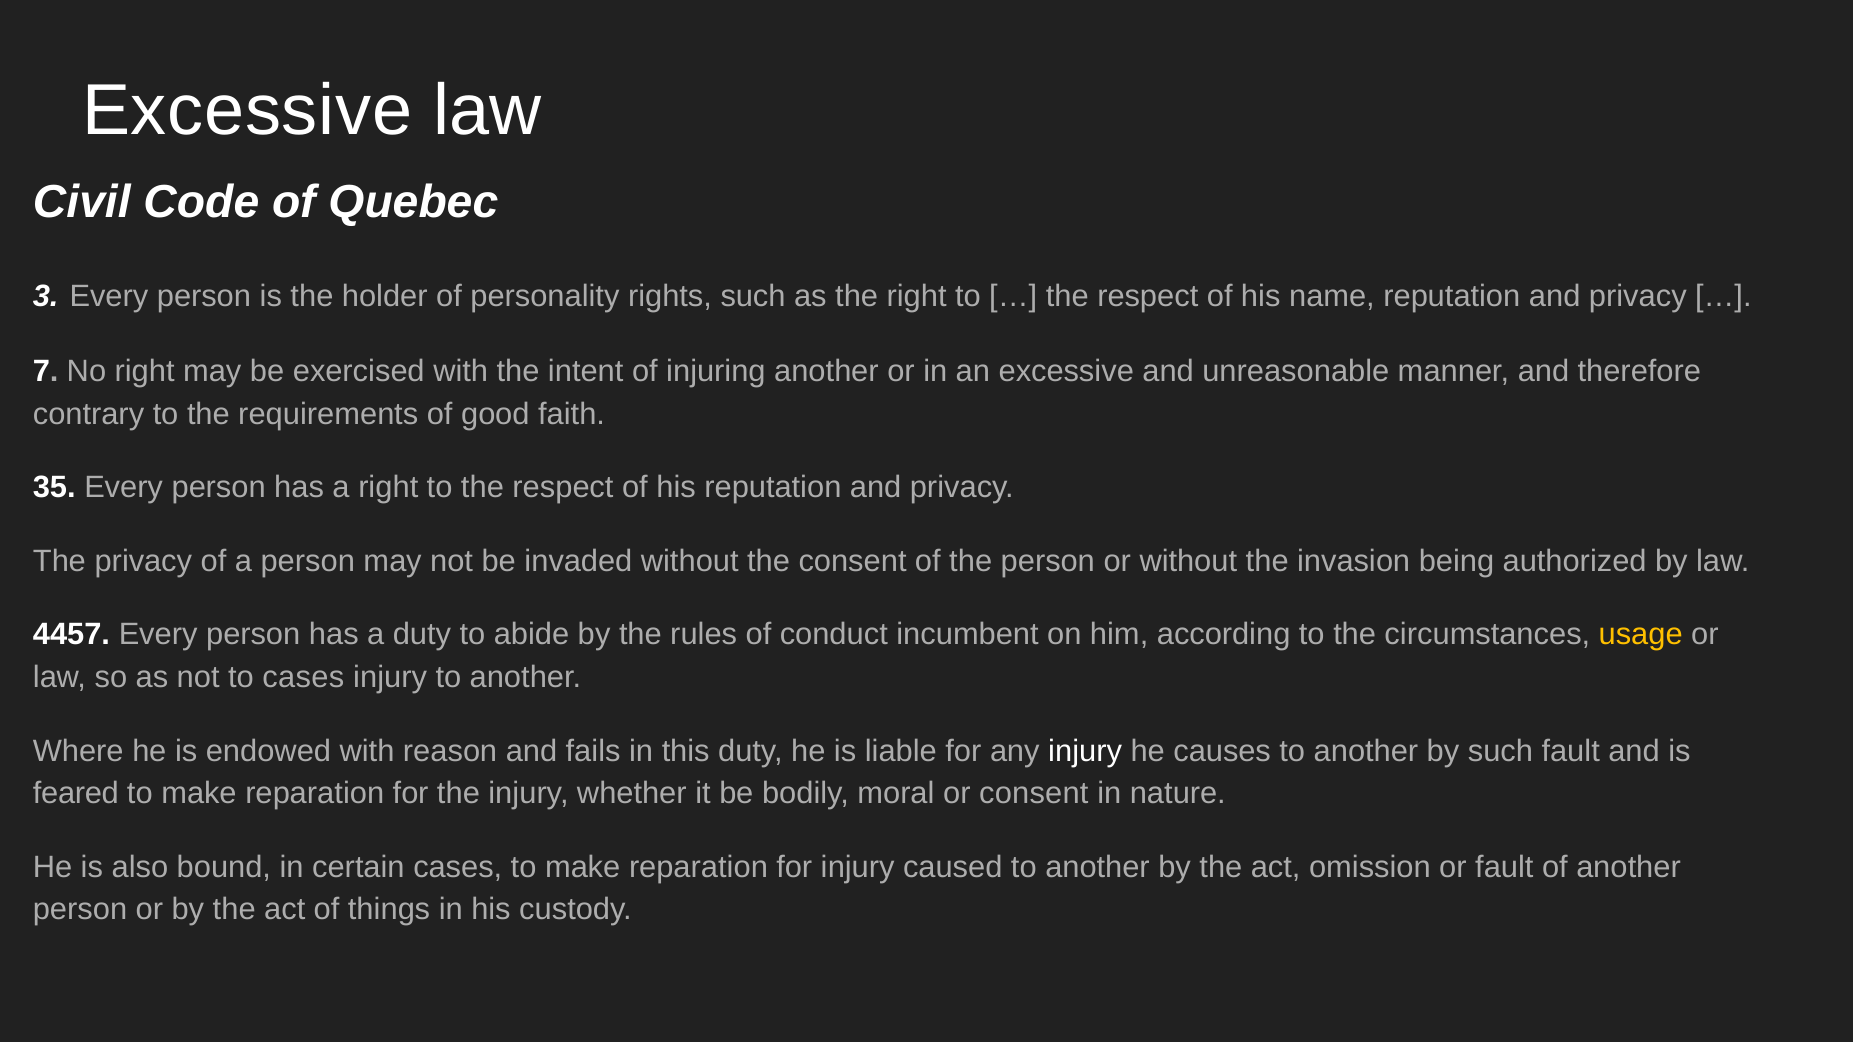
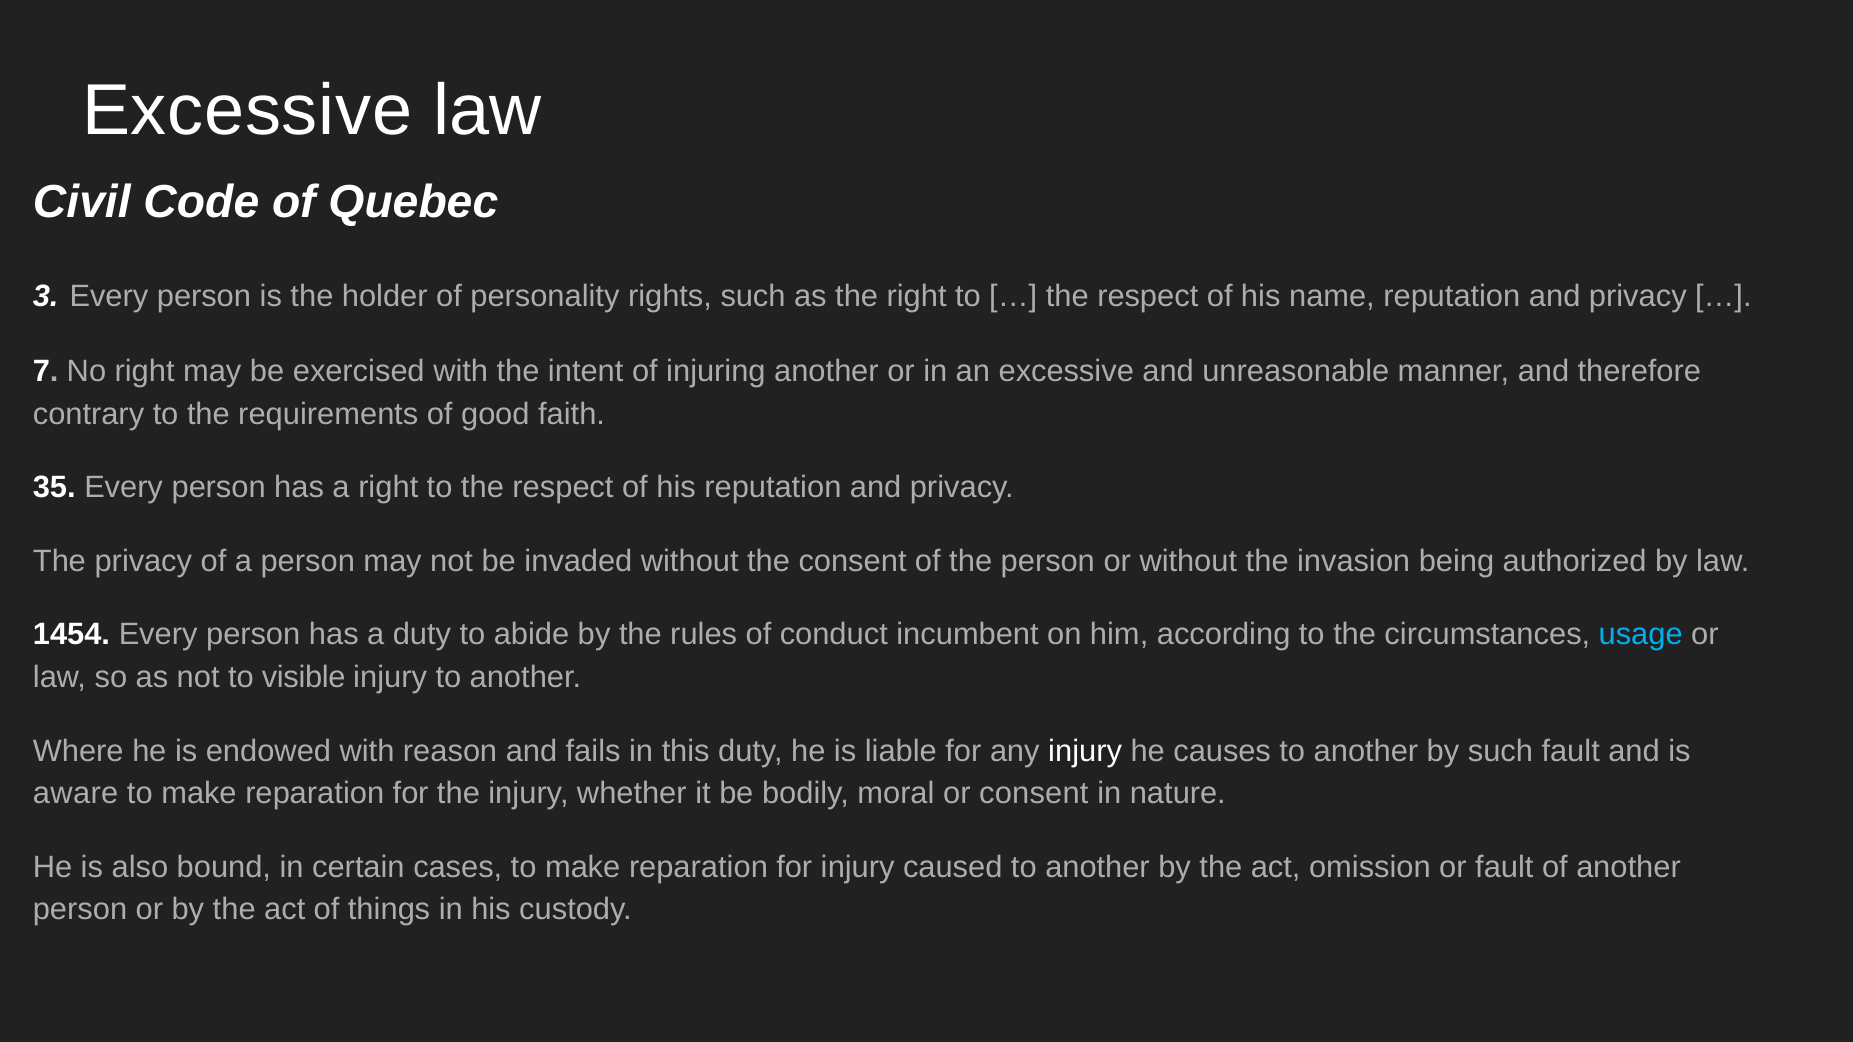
4457: 4457 -> 1454
usage colour: yellow -> light blue
to cases: cases -> visible
feared: feared -> aware
